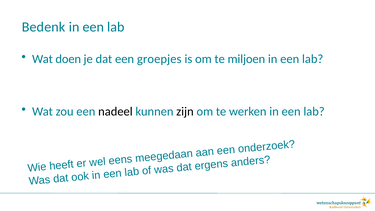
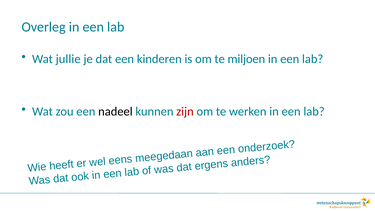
Bedenk: Bedenk -> Overleg
doen: doen -> jullie
groepjes: groepjes -> kinderen
zijn colour: black -> red
